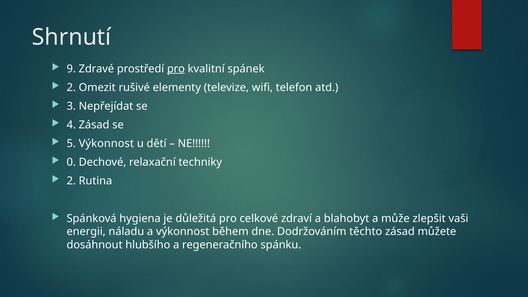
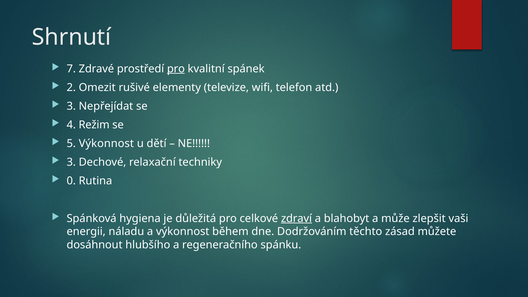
9: 9 -> 7
4 Zásad: Zásad -> Režim
0 at (71, 162): 0 -> 3
2 at (71, 181): 2 -> 0
zdraví underline: none -> present
